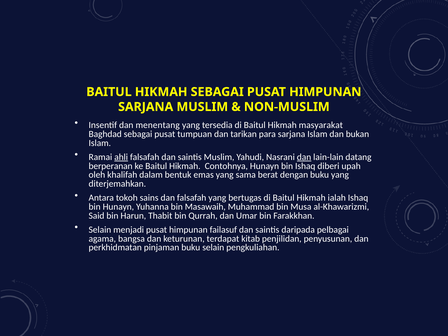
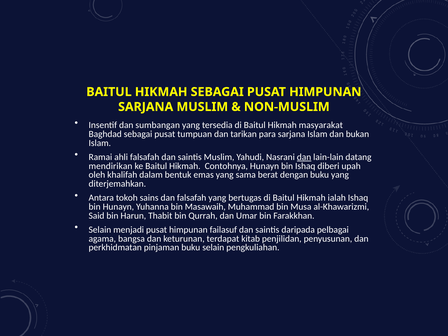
menentang: menentang -> sumbangan
ahli underline: present -> none
berperanan: berperanan -> mendirikan
